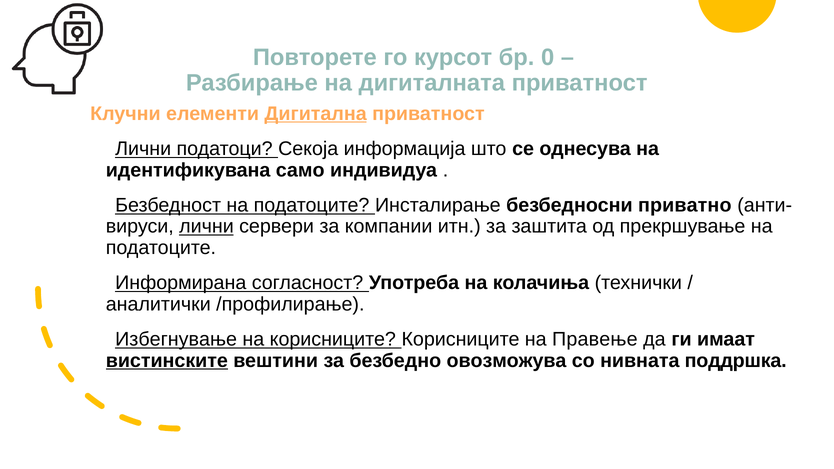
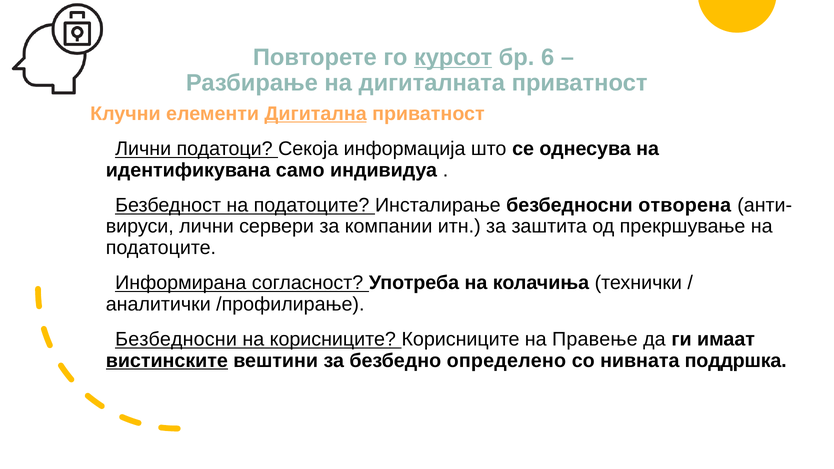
курсот underline: none -> present
0: 0 -> 6
приватно: приватно -> отворена
лични at (206, 227) underline: present -> none
Избегнување at (176, 339): Избегнување -> Безбедносни
овозможува: овозможува -> определено
